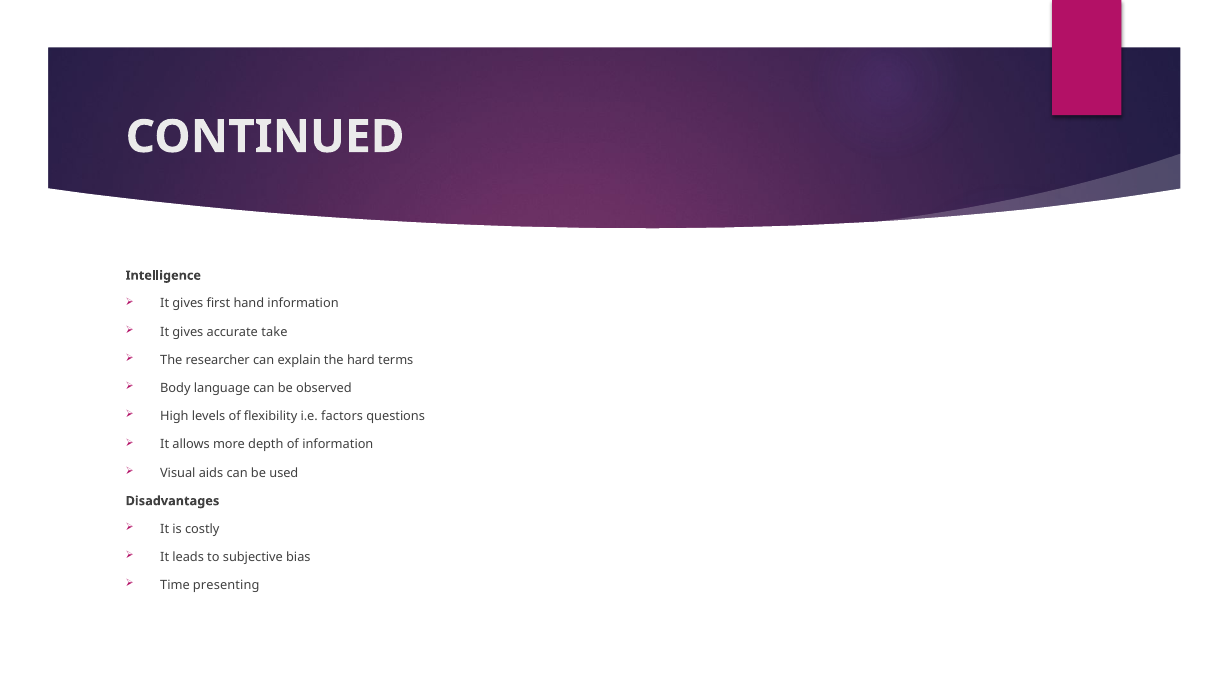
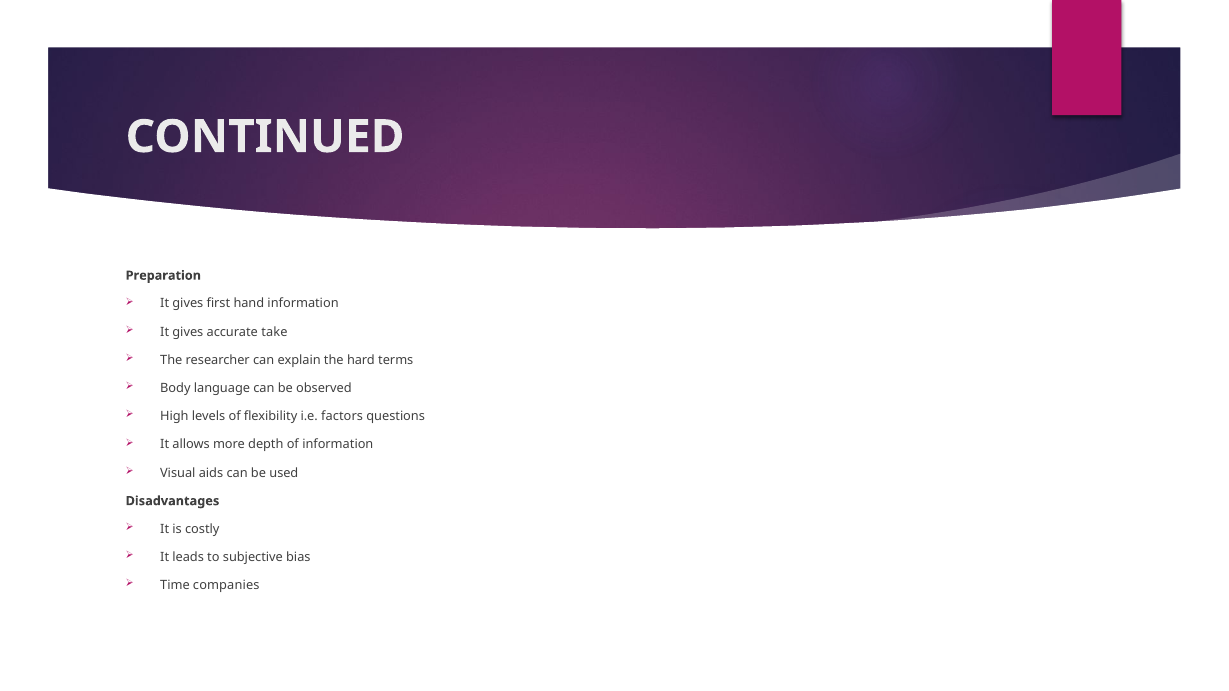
Intelligence: Intelligence -> Preparation
presenting: presenting -> companies
